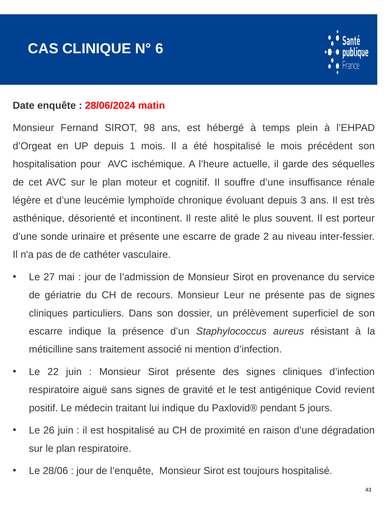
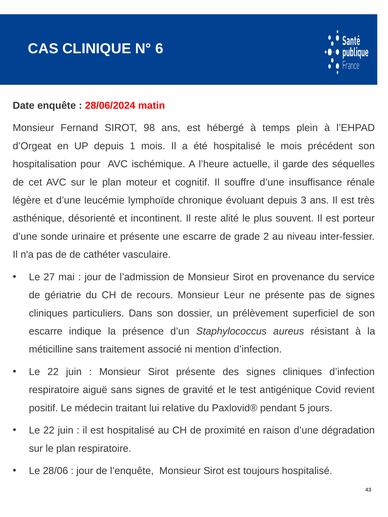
lui indique: indique -> relative
26 at (49, 431): 26 -> 22
